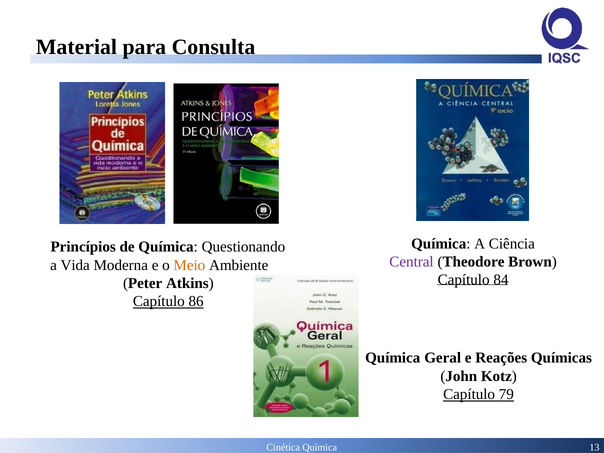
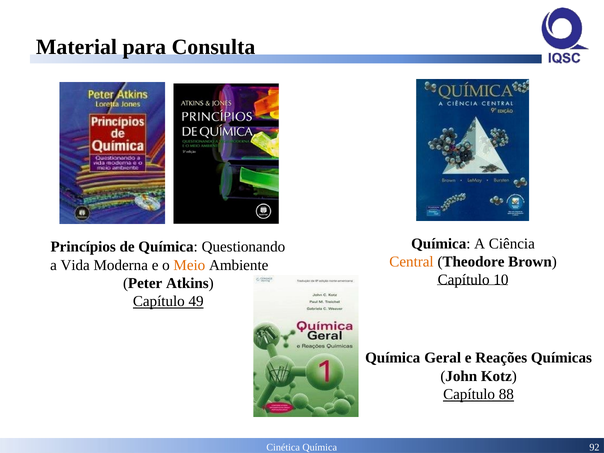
Central colour: purple -> orange
84: 84 -> 10
86: 86 -> 49
79: 79 -> 88
13: 13 -> 92
